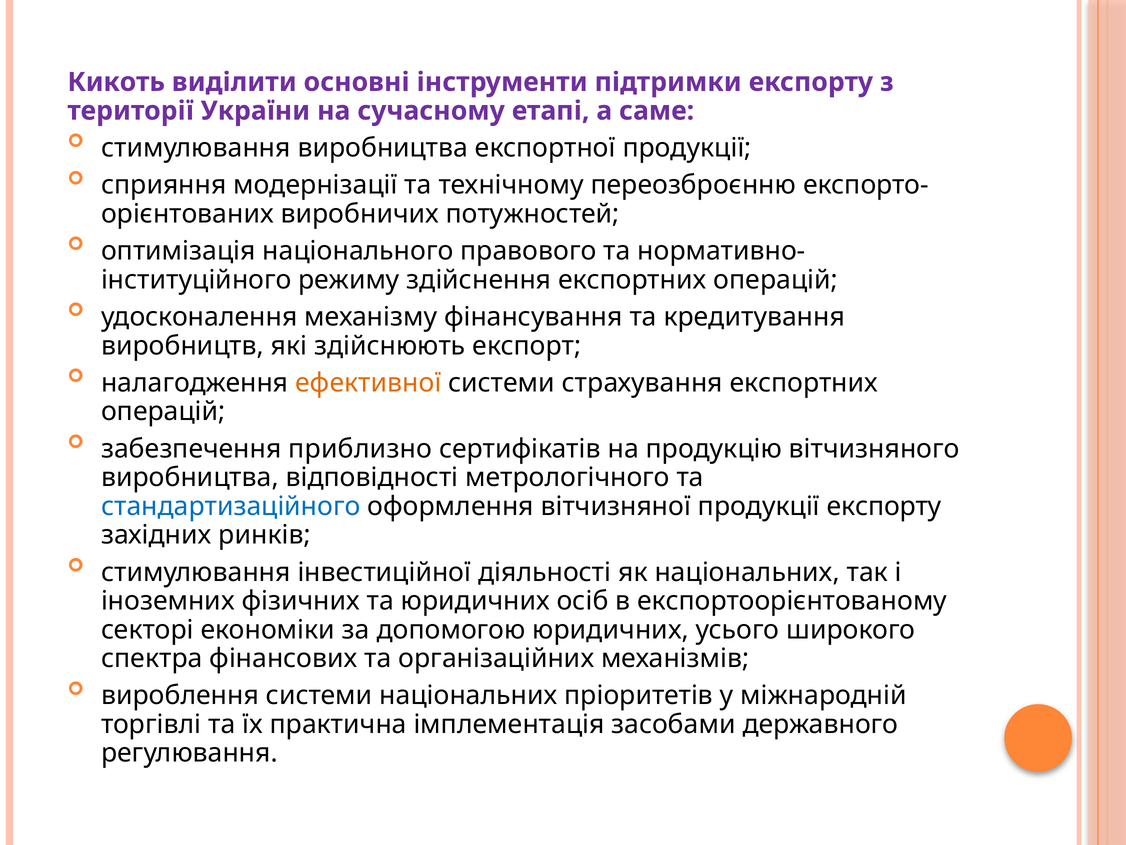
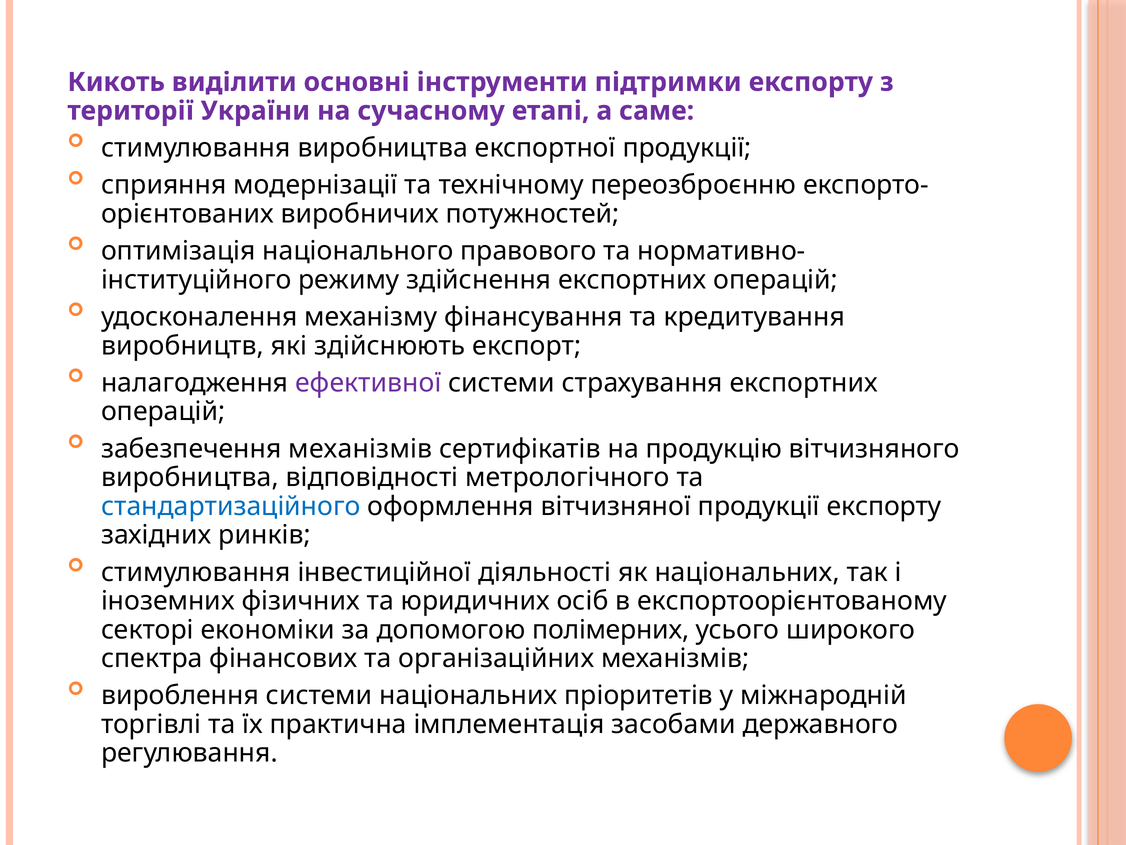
ефективної colour: orange -> purple
забезпечення приблизно: приблизно -> механізмів
допомогою юридичних: юридичних -> полімерних
